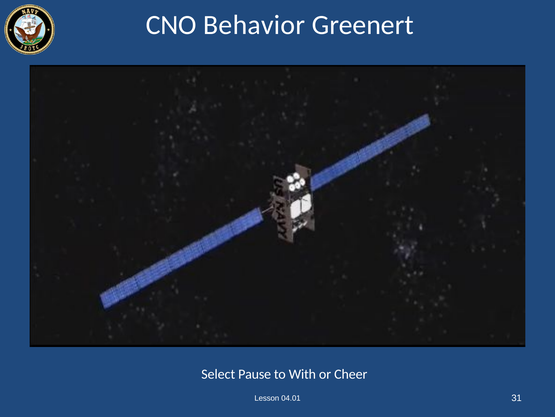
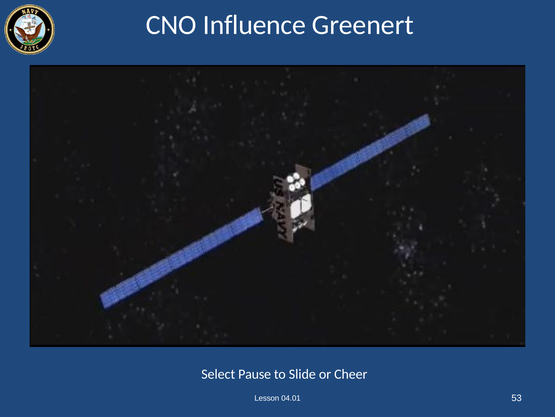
Behavior: Behavior -> Influence
With: With -> Slide
31: 31 -> 53
